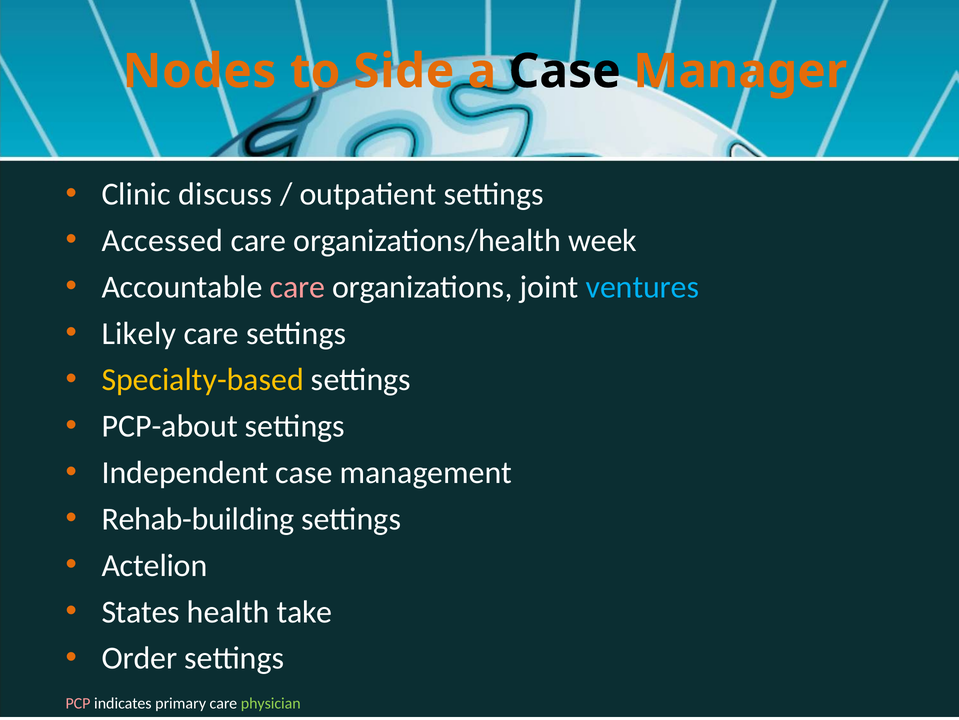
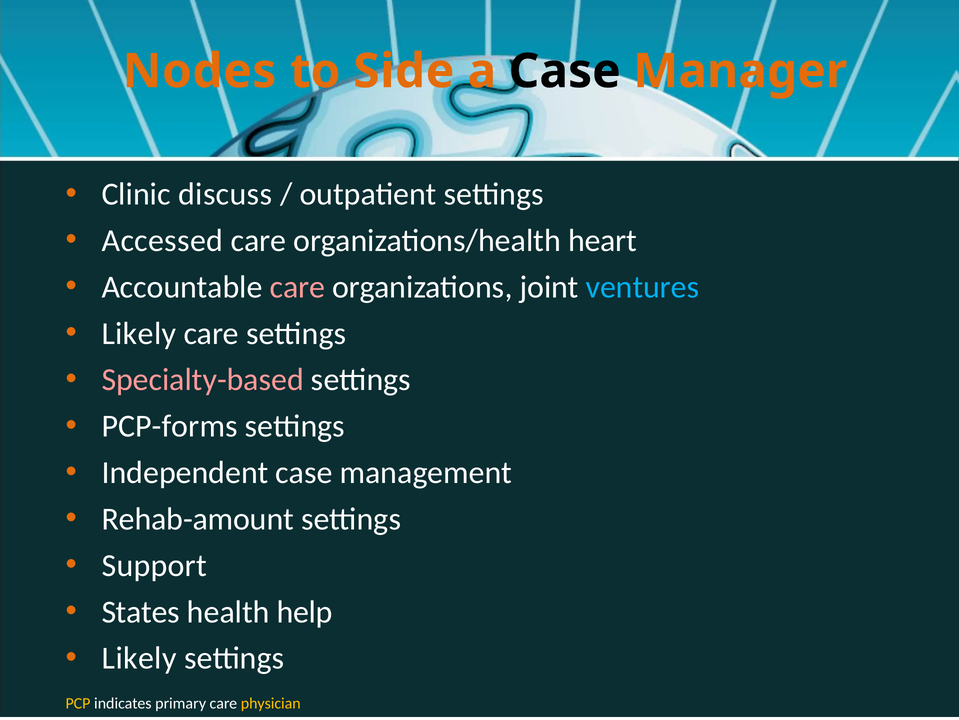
week: week -> heart
Specialty-based colour: yellow -> pink
PCP-about: PCP-about -> PCP-forms
Rehab-building: Rehab-building -> Rehab-amount
Actelion: Actelion -> Support
take: take -> help
Order at (139, 658): Order -> Likely
PCP colour: pink -> yellow
physician colour: light green -> yellow
